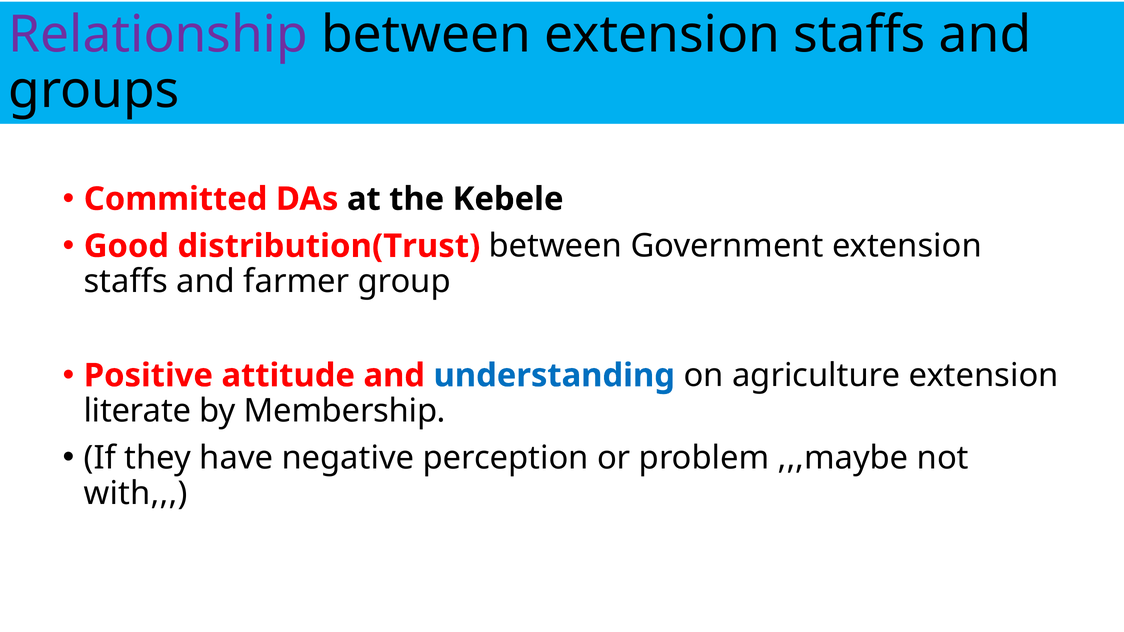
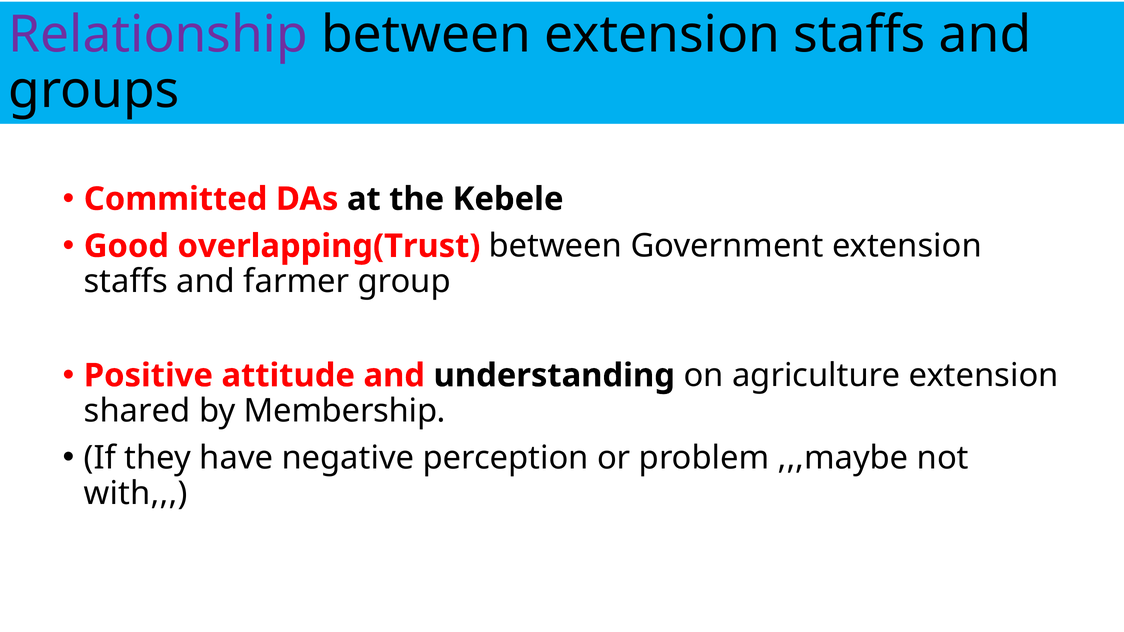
distribution(Trust: distribution(Trust -> overlapping(Trust
understanding colour: blue -> black
literate: literate -> shared
